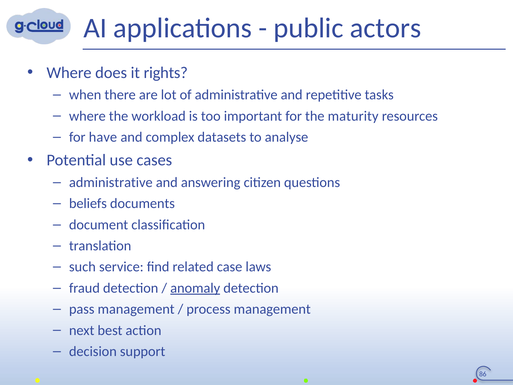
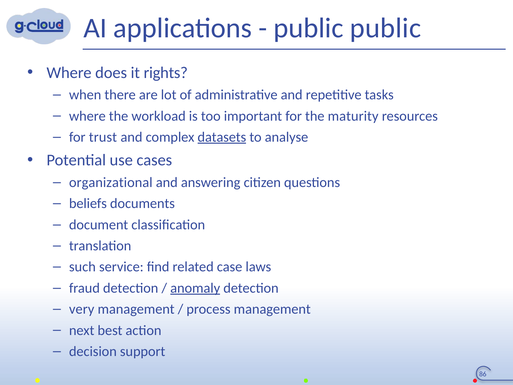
public actors: actors -> public
have: have -> trust
datasets underline: none -> present
administrative at (111, 182): administrative -> organizational
pass: pass -> very
